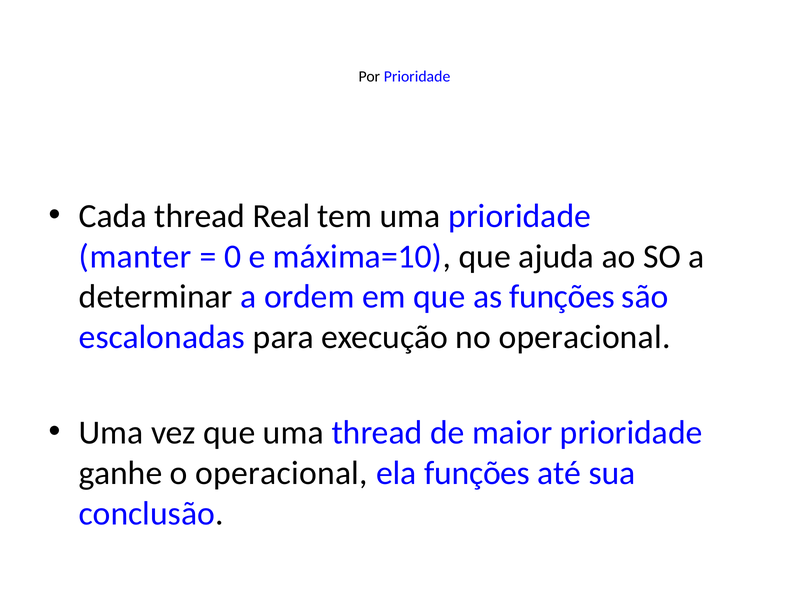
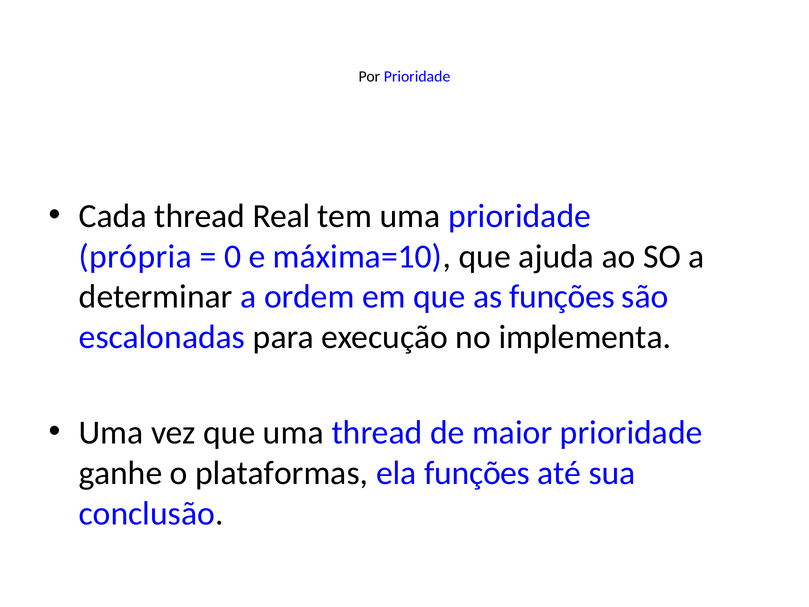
manter: manter -> própria
no operacional: operacional -> implementa
o operacional: operacional -> plataformas
